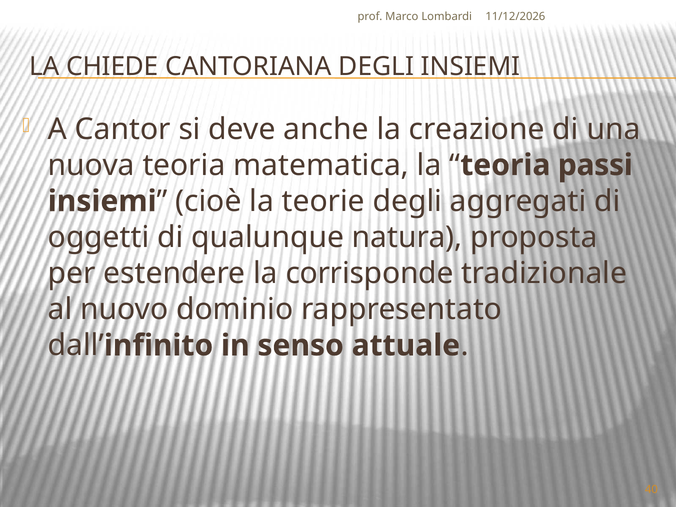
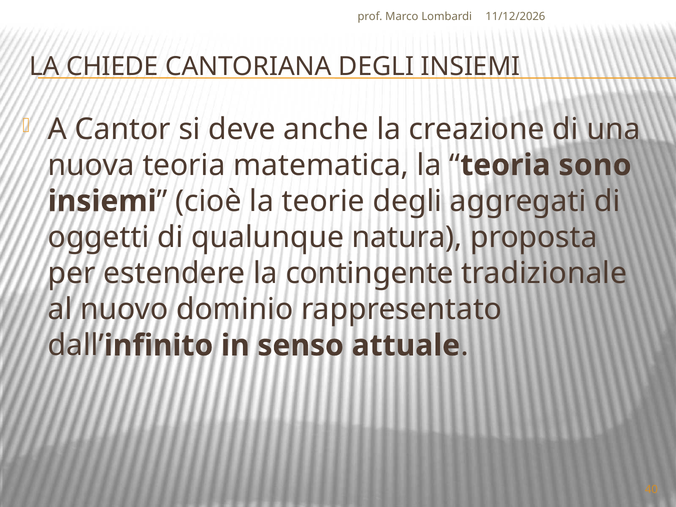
passi: passi -> sono
corrisponde: corrisponde -> contingente
